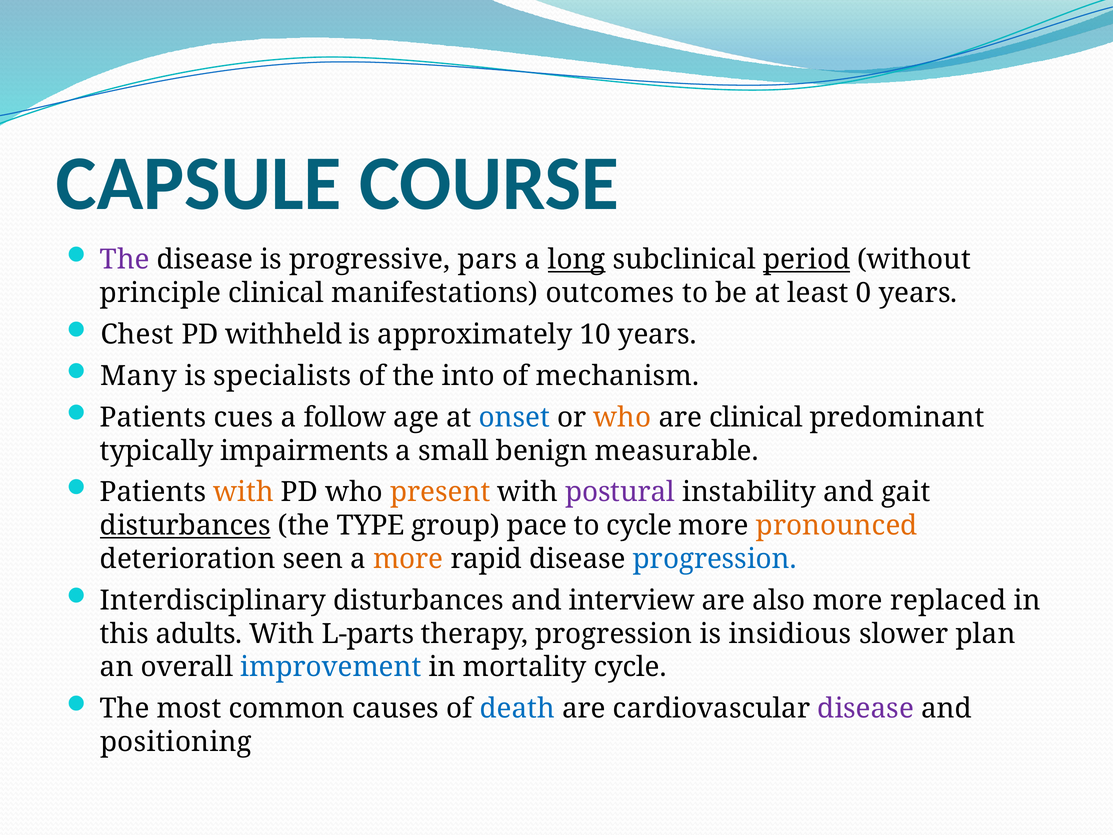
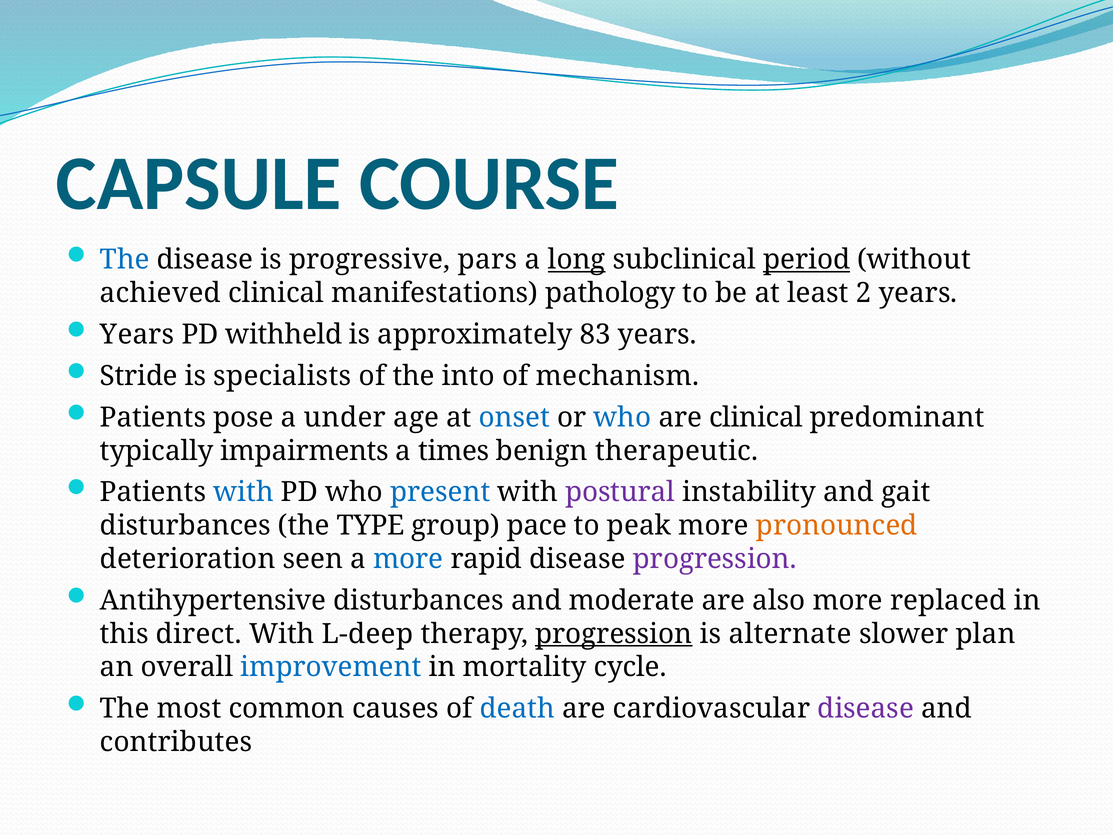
The at (125, 260) colour: purple -> blue
principle: principle -> achieved
outcomes: outcomes -> pathology
0: 0 -> 2
Chest at (137, 334): Chest -> Years
10: 10 -> 83
Many: Many -> Stride
cues: cues -> pose
follow: follow -> under
who at (622, 417) colour: orange -> blue
small: small -> times
measurable: measurable -> therapeutic
with at (244, 492) colour: orange -> blue
present colour: orange -> blue
disturbances at (185, 525) underline: present -> none
to cycle: cycle -> peak
more at (408, 559) colour: orange -> blue
progression at (715, 559) colour: blue -> purple
Interdisciplinary: Interdisciplinary -> Antihypertensive
interview: interview -> moderate
adults: adults -> direct
L-parts: L-parts -> L-deep
progression at (614, 634) underline: none -> present
insidious: insidious -> alternate
positioning: positioning -> contributes
